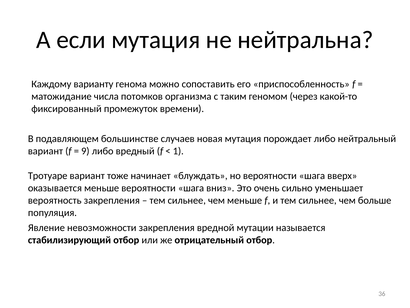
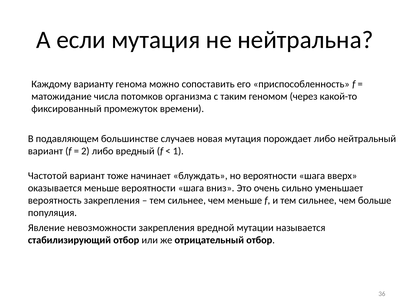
9: 9 -> 2
Тротуаре: Тротуаре -> Частотой
